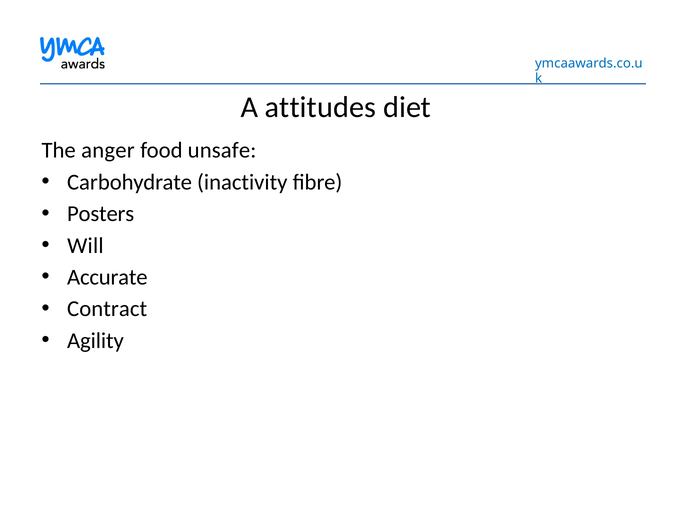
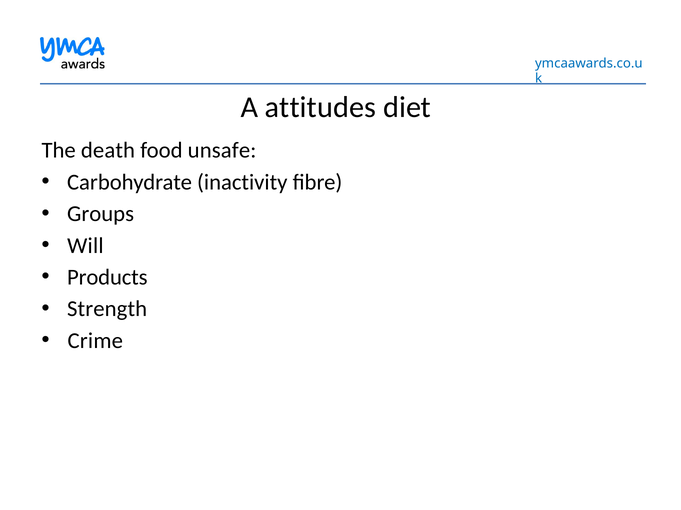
anger: anger -> death
Posters: Posters -> Groups
Accurate: Accurate -> Products
Contract: Contract -> Strength
Agility: Agility -> Crime
